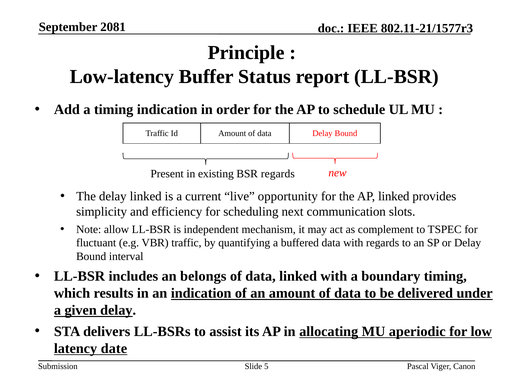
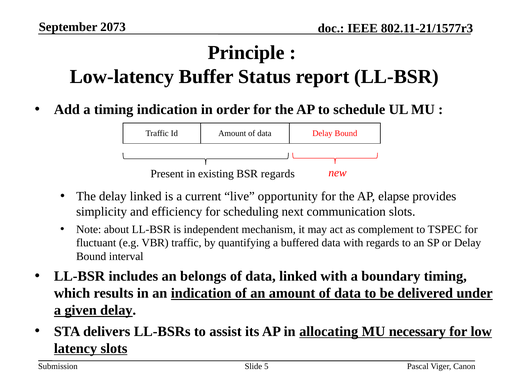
2081: 2081 -> 2073
AP linked: linked -> elapse
allow: allow -> about
aperiodic: aperiodic -> necessary
latency date: date -> slots
